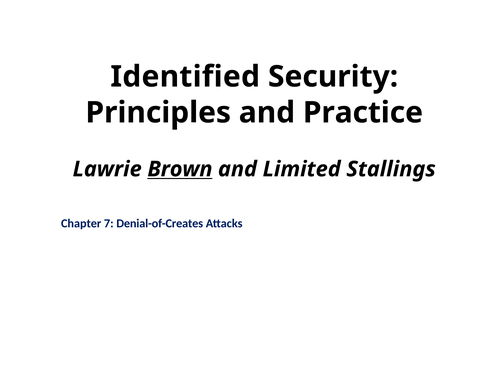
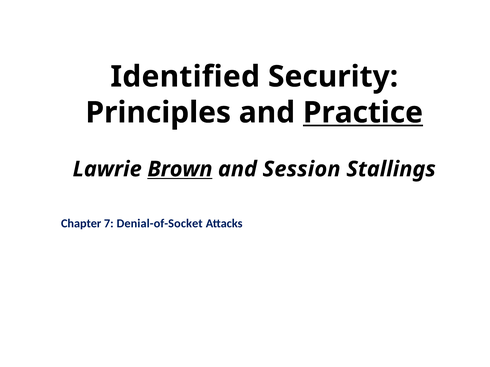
Practice underline: none -> present
Limited: Limited -> Session
Denial-of-Creates: Denial-of-Creates -> Denial-of-Socket
